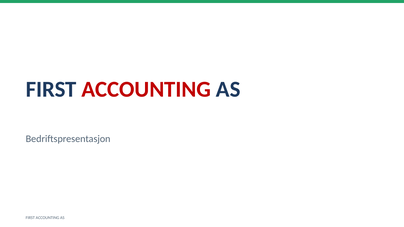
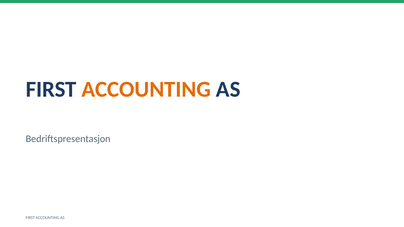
ACCOUNTING at (146, 90) colour: red -> orange
